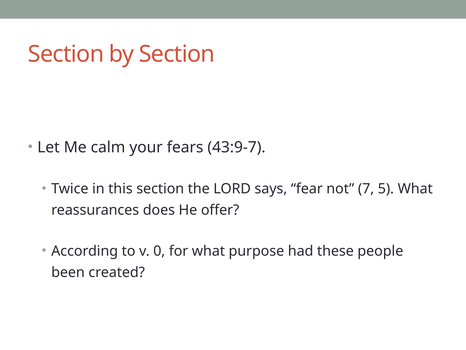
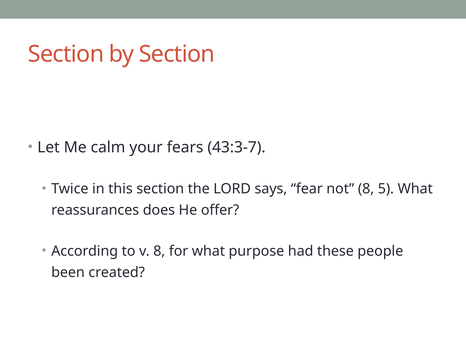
43:9-7: 43:9-7 -> 43:3-7
not 7: 7 -> 8
v 0: 0 -> 8
